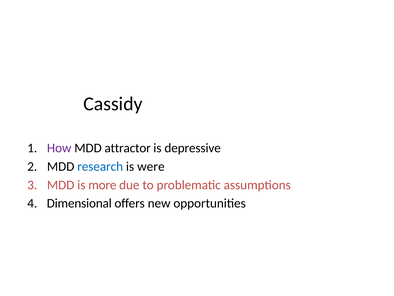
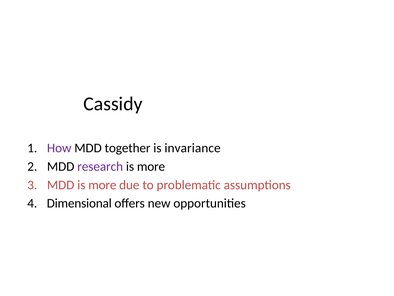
attractor: attractor -> together
depressive: depressive -> invariance
research colour: blue -> purple
were at (151, 166): were -> more
